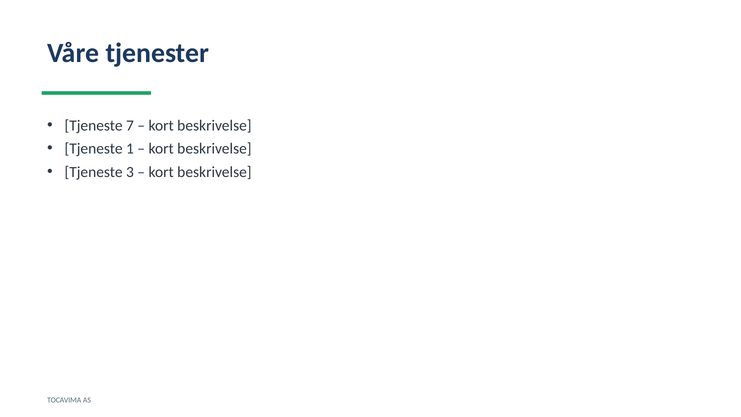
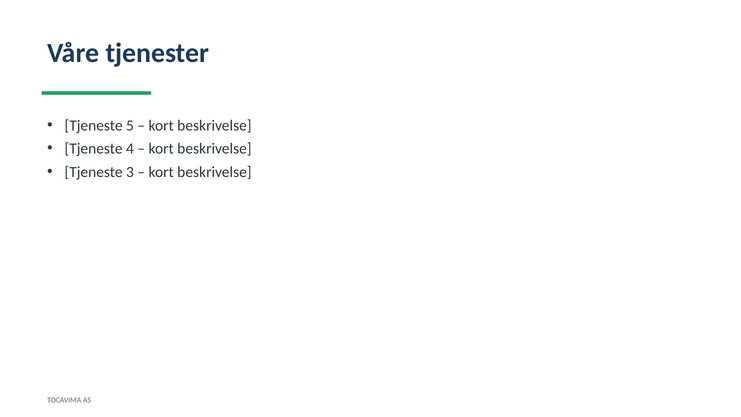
7: 7 -> 5
1: 1 -> 4
